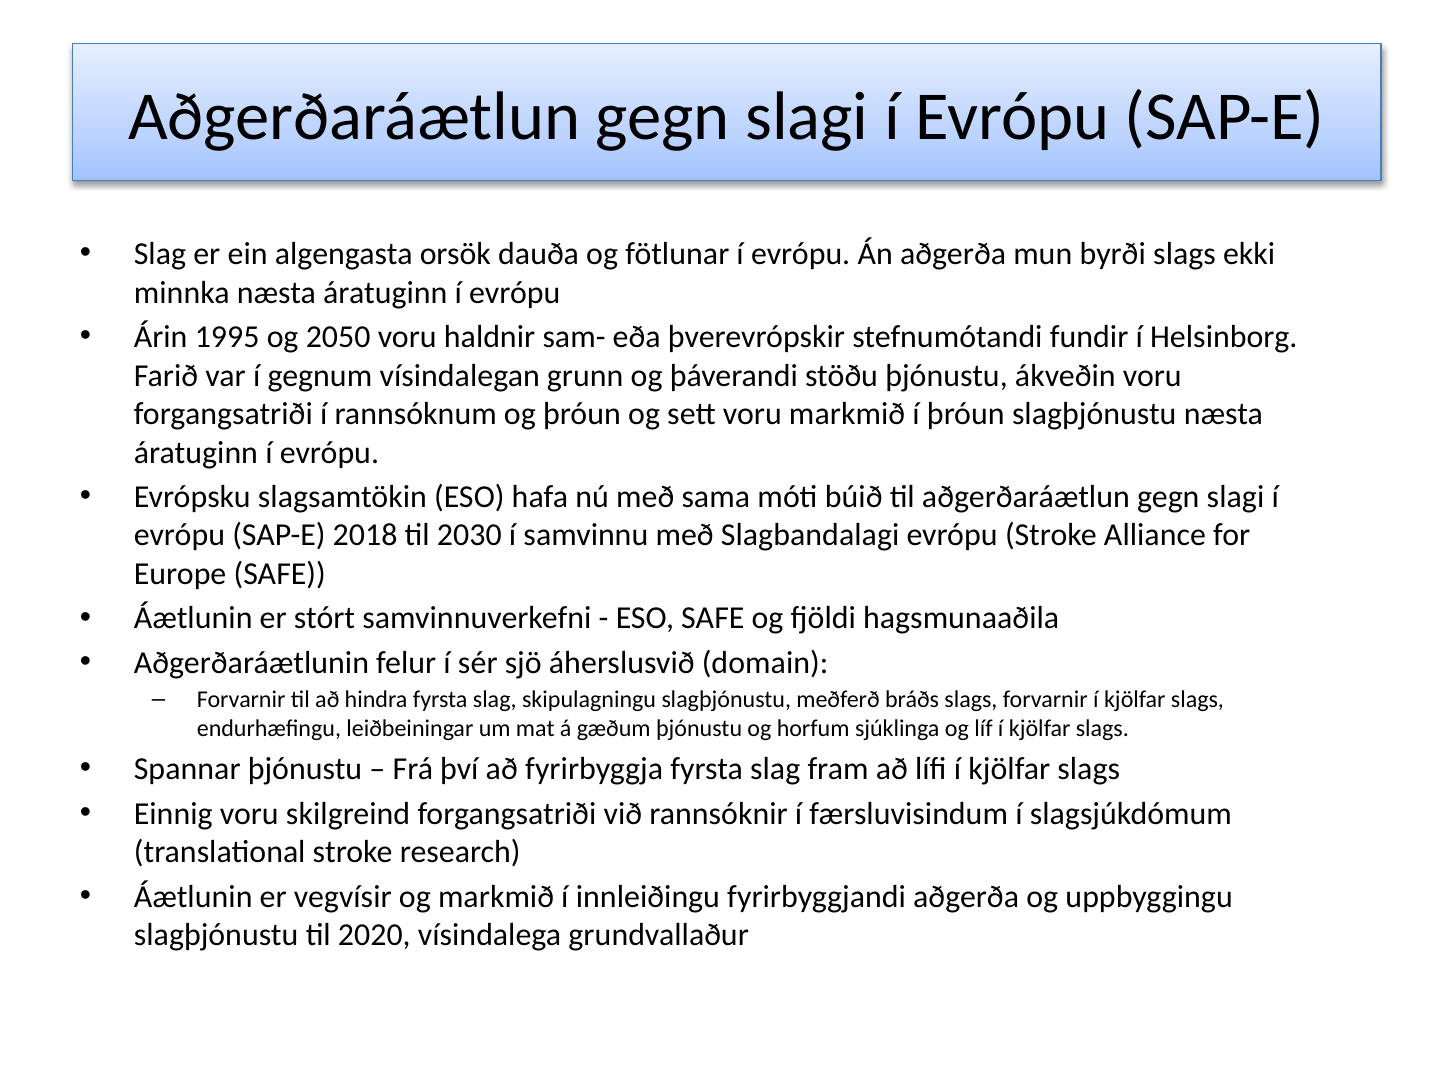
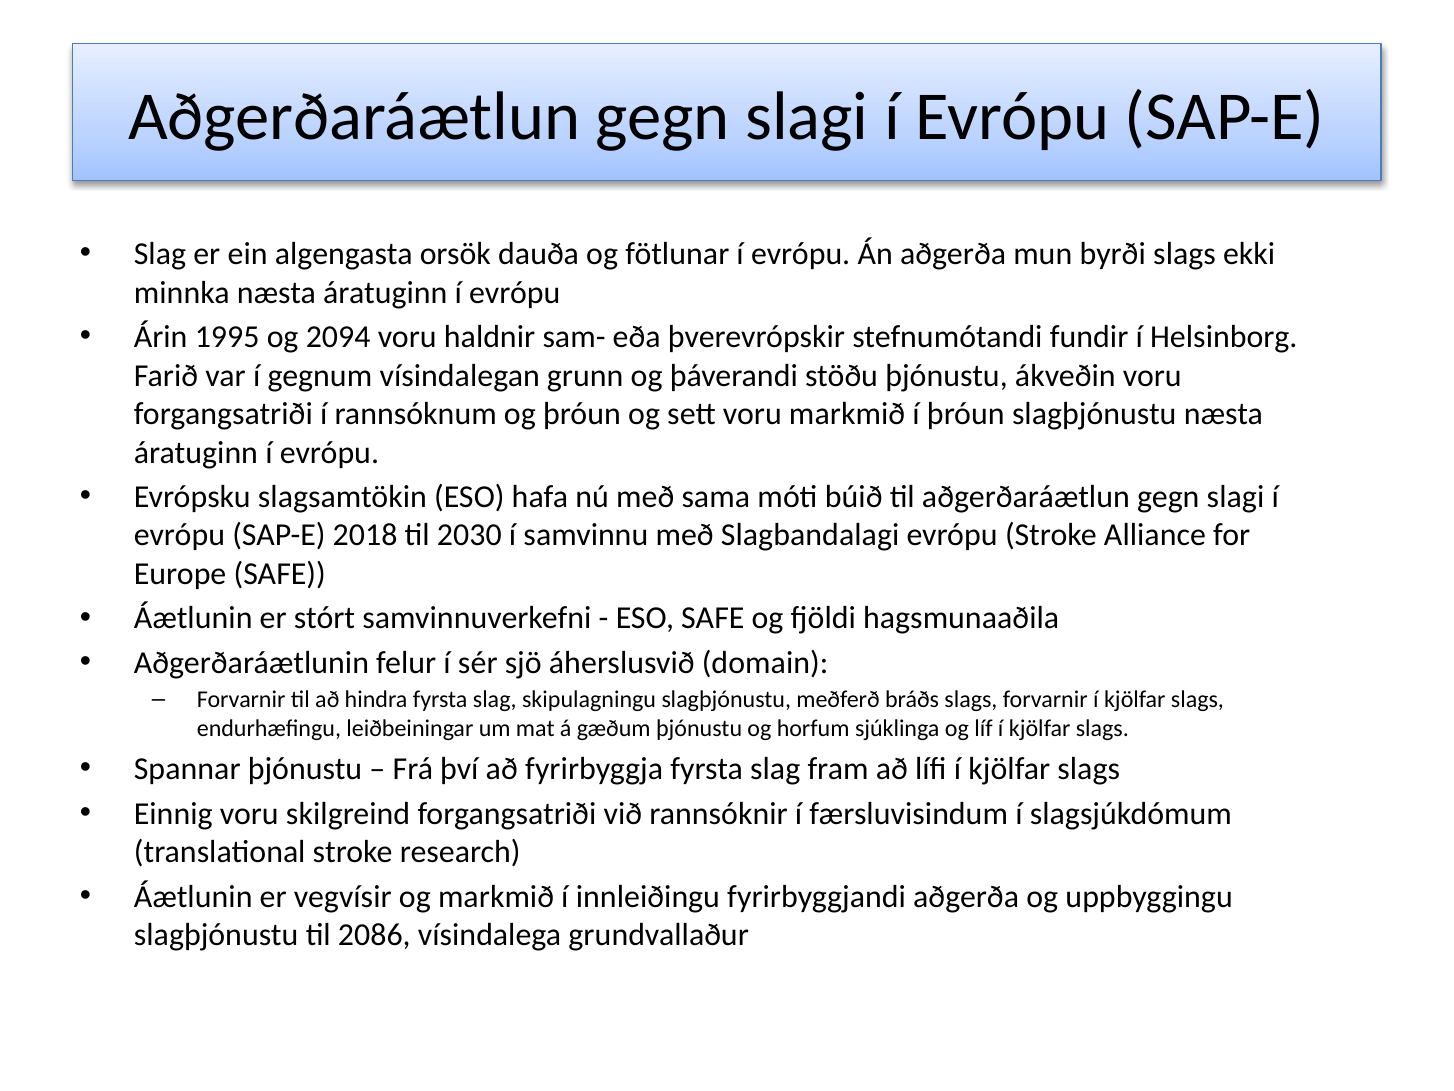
2050: 2050 -> 2094
2020: 2020 -> 2086
